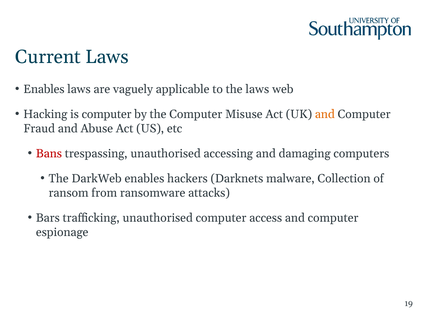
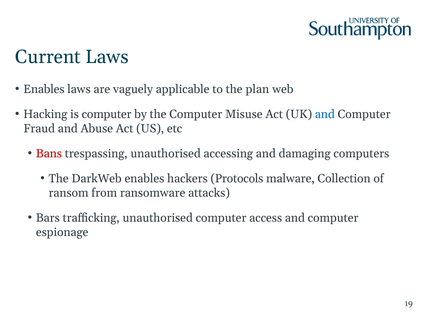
the laws: laws -> plan
and at (325, 114) colour: orange -> blue
Darknets: Darknets -> Protocols
